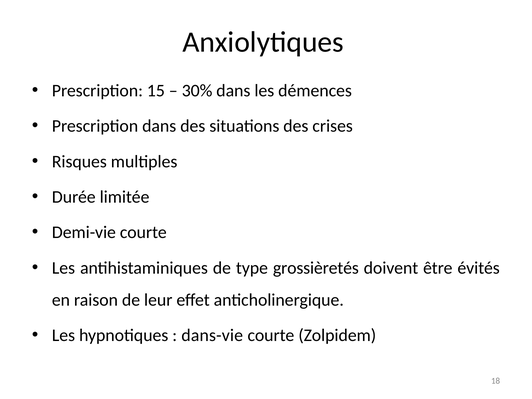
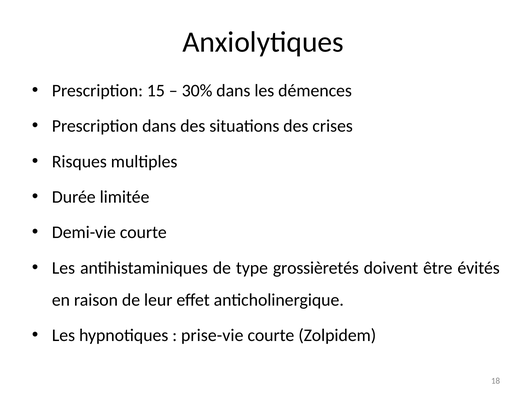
dans-vie: dans-vie -> prise-vie
